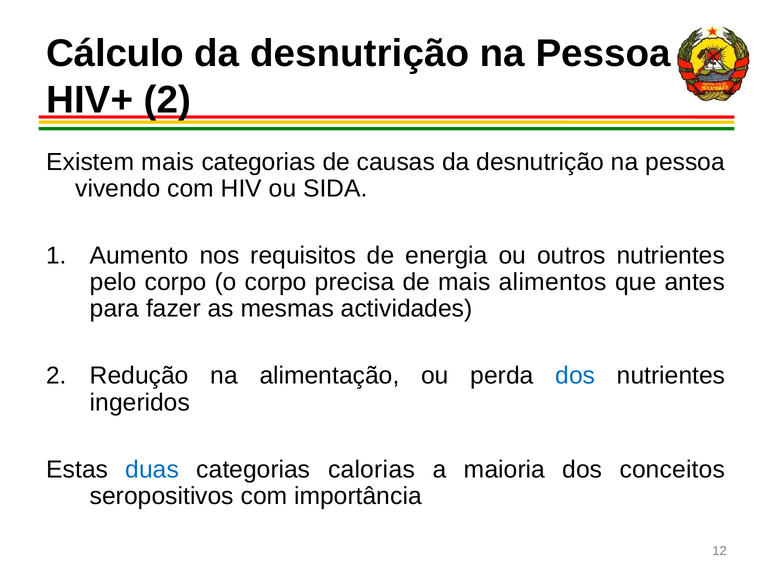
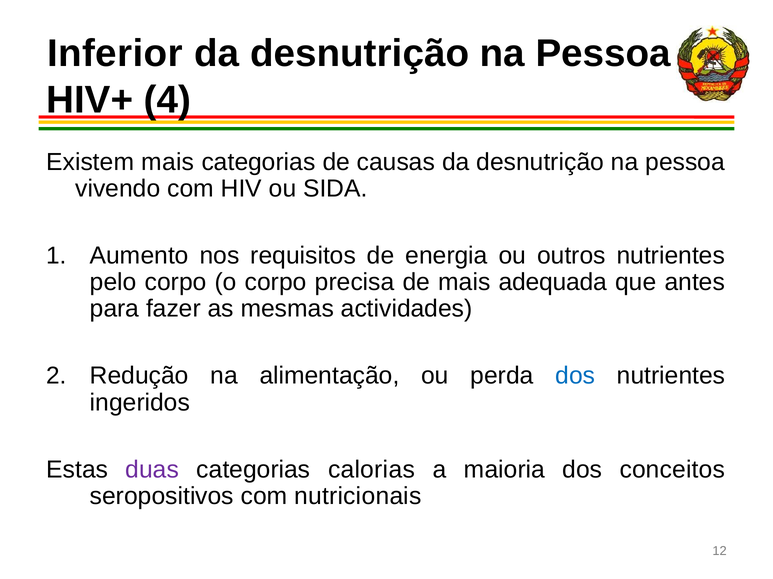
Cálculo: Cálculo -> Inferior
HIV+ 2: 2 -> 4
alimentos: alimentos -> adequada
duas colour: blue -> purple
importância: importância -> nutricionais
